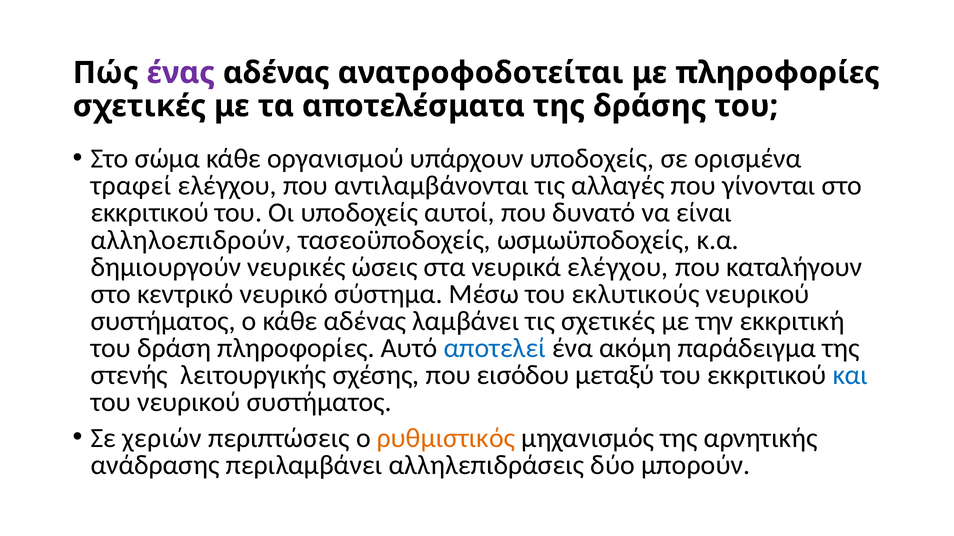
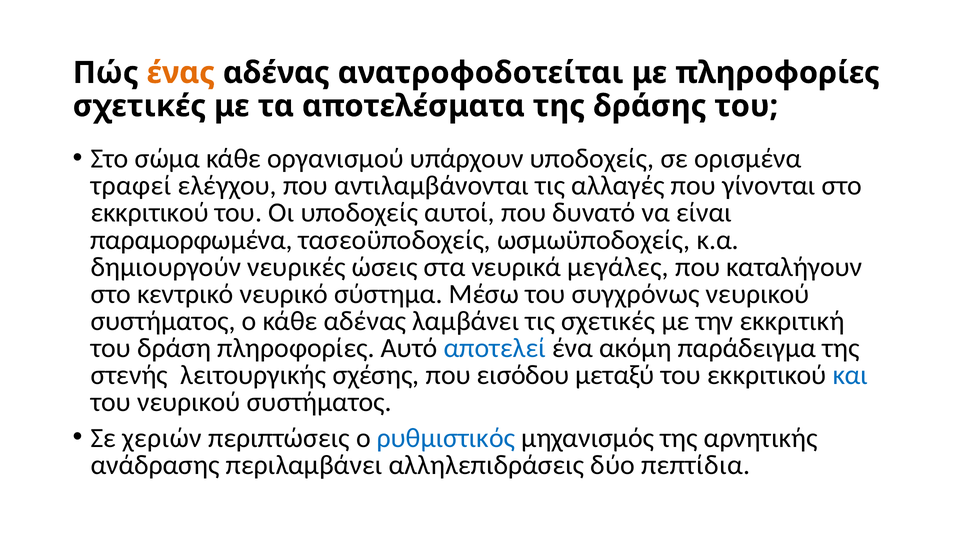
ένας colour: purple -> orange
αλληλοεπιδρούν: αλληλοεπιδρούν -> παραμορφωμένα
νευρικά ελέγχου: ελέγχου -> μεγάλες
εκλυτικούς: εκλυτικούς -> συγχρόνως
ρυθμιστικός colour: orange -> blue
μπορούν: μπορούν -> πεπτίδια
